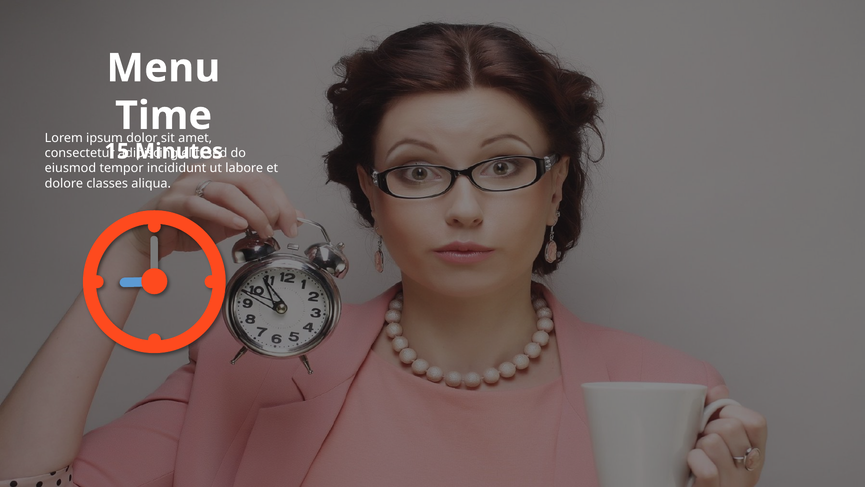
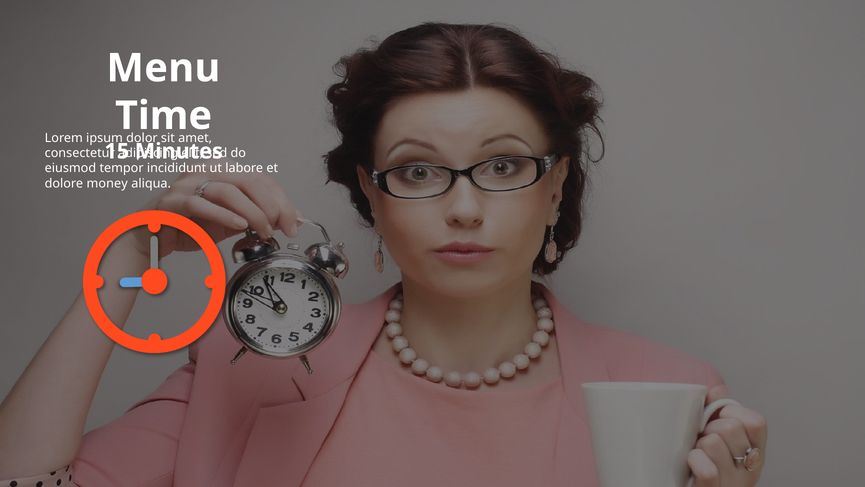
classes: classes -> money
